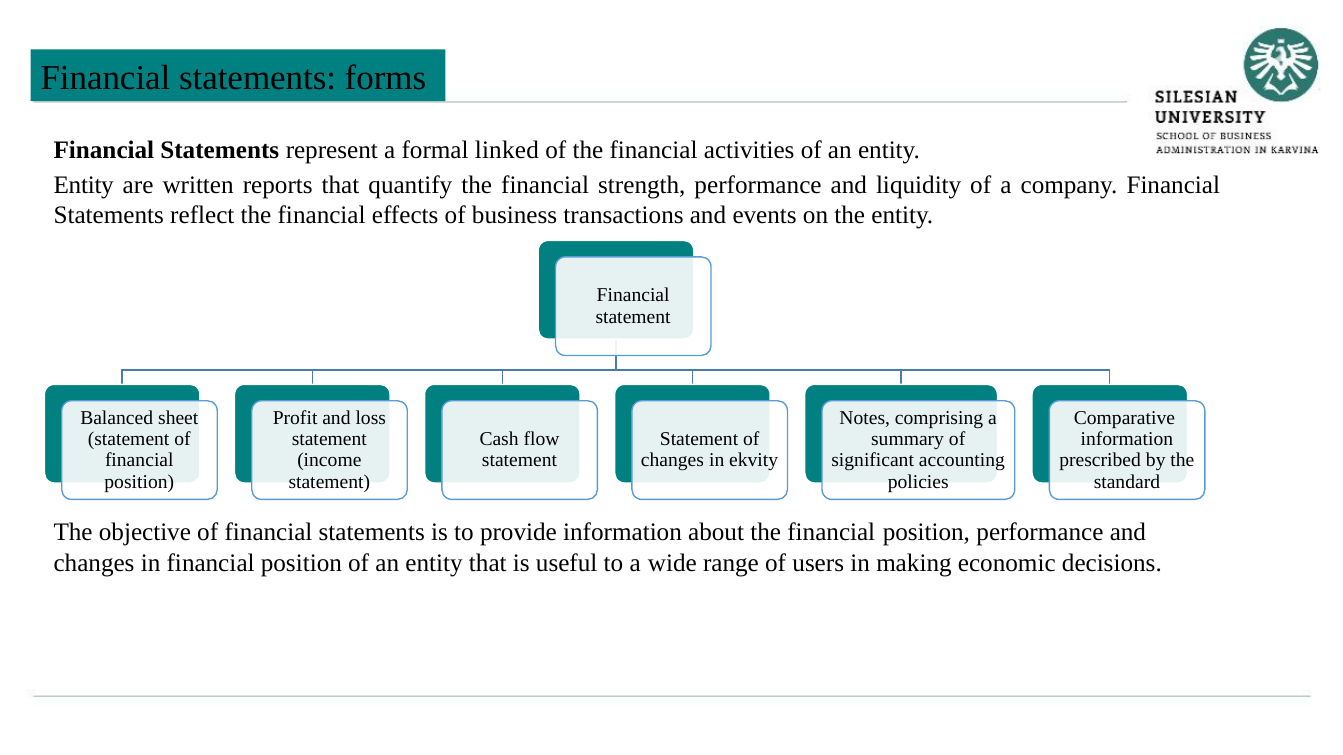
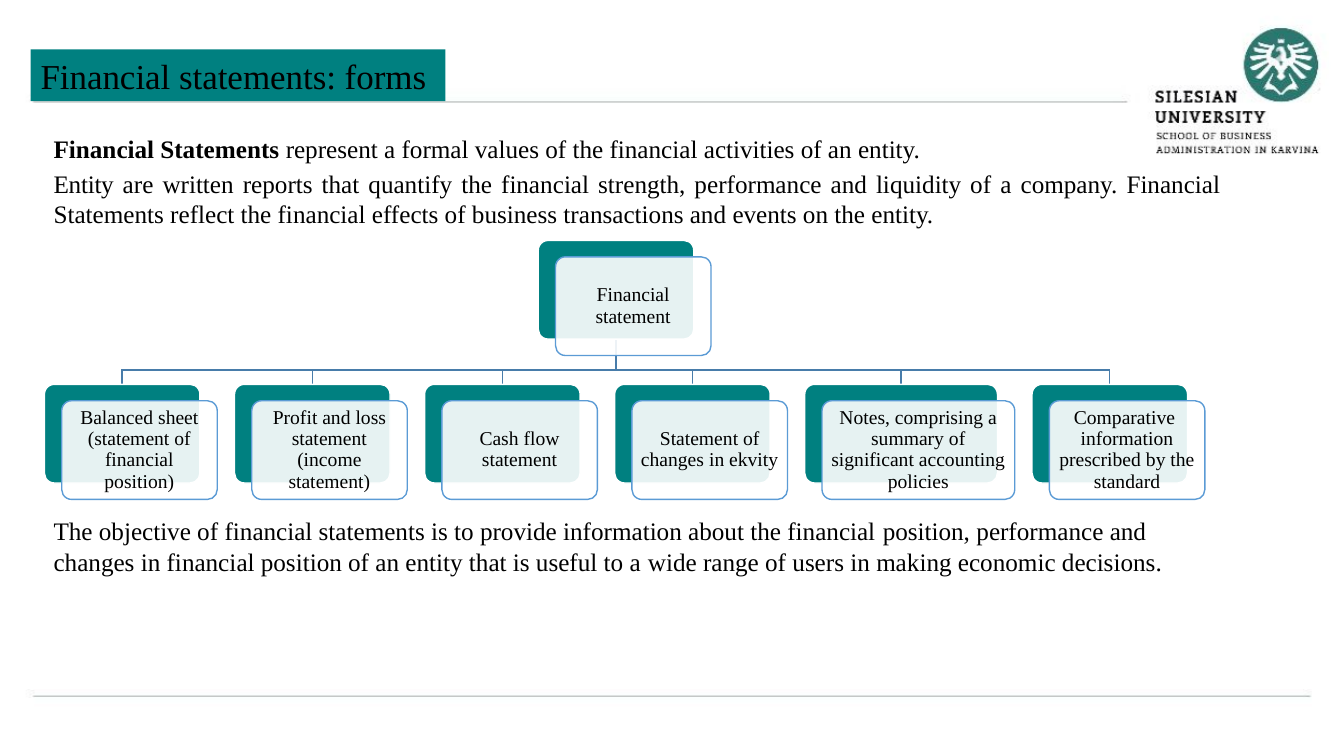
linked: linked -> values
